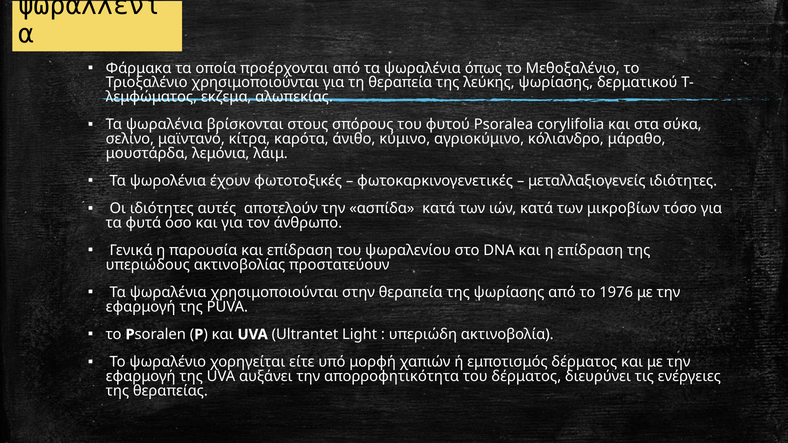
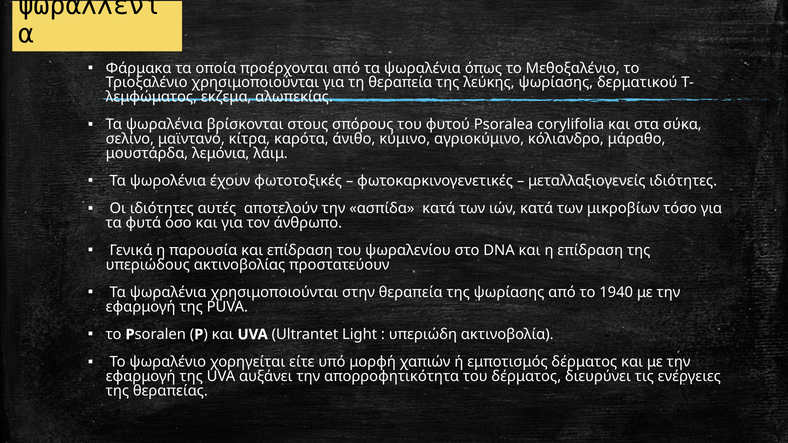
1976: 1976 -> 1940
